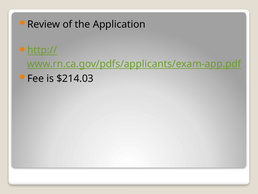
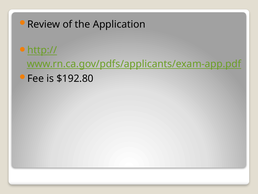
$214.03: $214.03 -> $192.80
